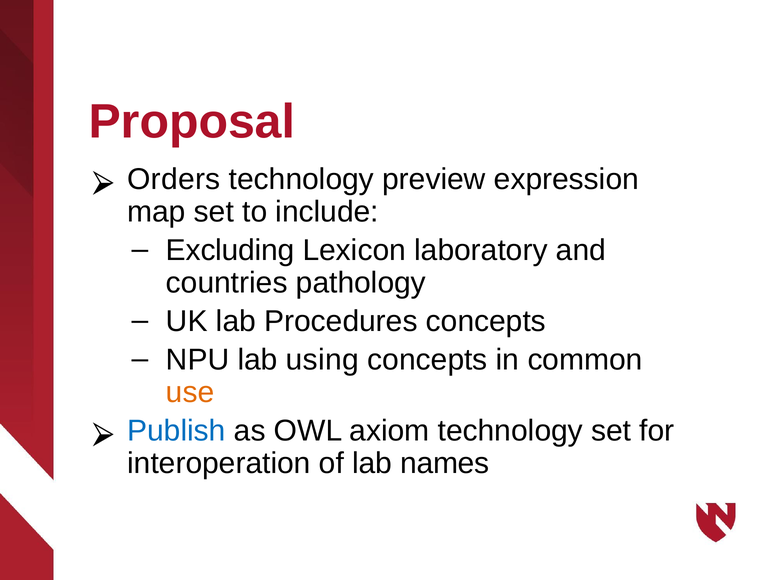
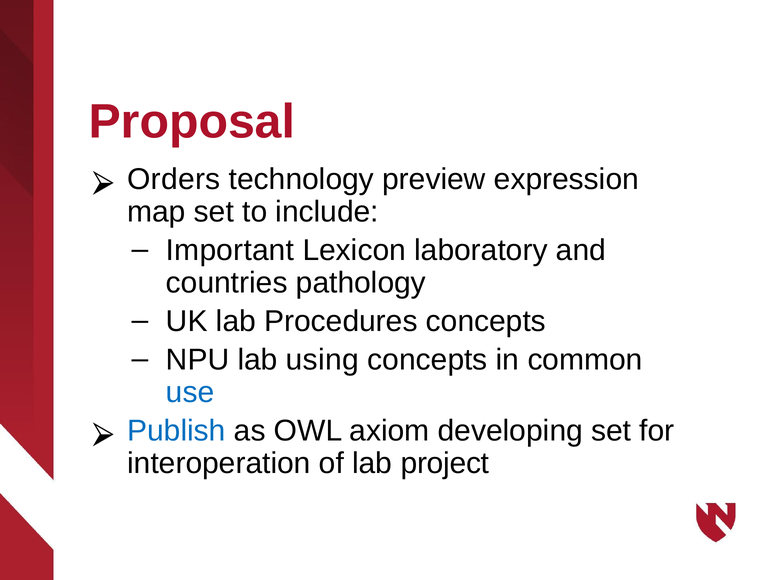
Excluding: Excluding -> Important
use colour: orange -> blue
axiom technology: technology -> developing
names: names -> project
